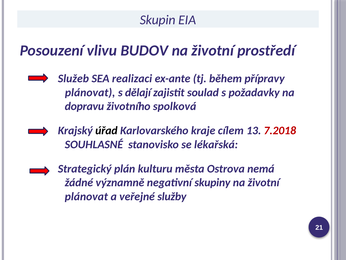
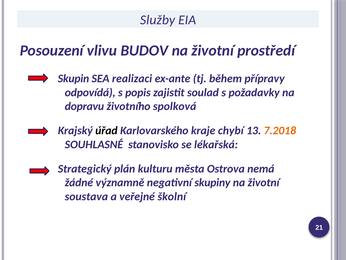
Skupin: Skupin -> Služby
Služeb: Služeb -> Skupin
plánovat at (90, 92): plánovat -> odpovídá
dělají: dělají -> popis
cílem: cílem -> chybí
7.2018 colour: red -> orange
plánovat at (86, 196): plánovat -> soustava
služby: služby -> školní
